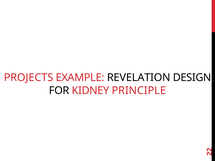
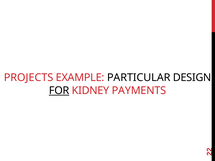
REVELATION: REVELATION -> PARTICULAR
FOR underline: none -> present
PRINCIPLE: PRINCIPLE -> PAYMENTS
